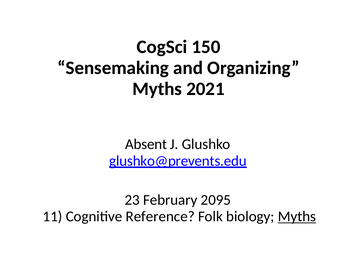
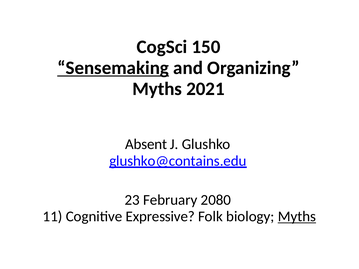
Sensemaking underline: none -> present
glushko@prevents.edu: glushko@prevents.edu -> glushko@contains.edu
2095: 2095 -> 2080
Reference: Reference -> Expressive
